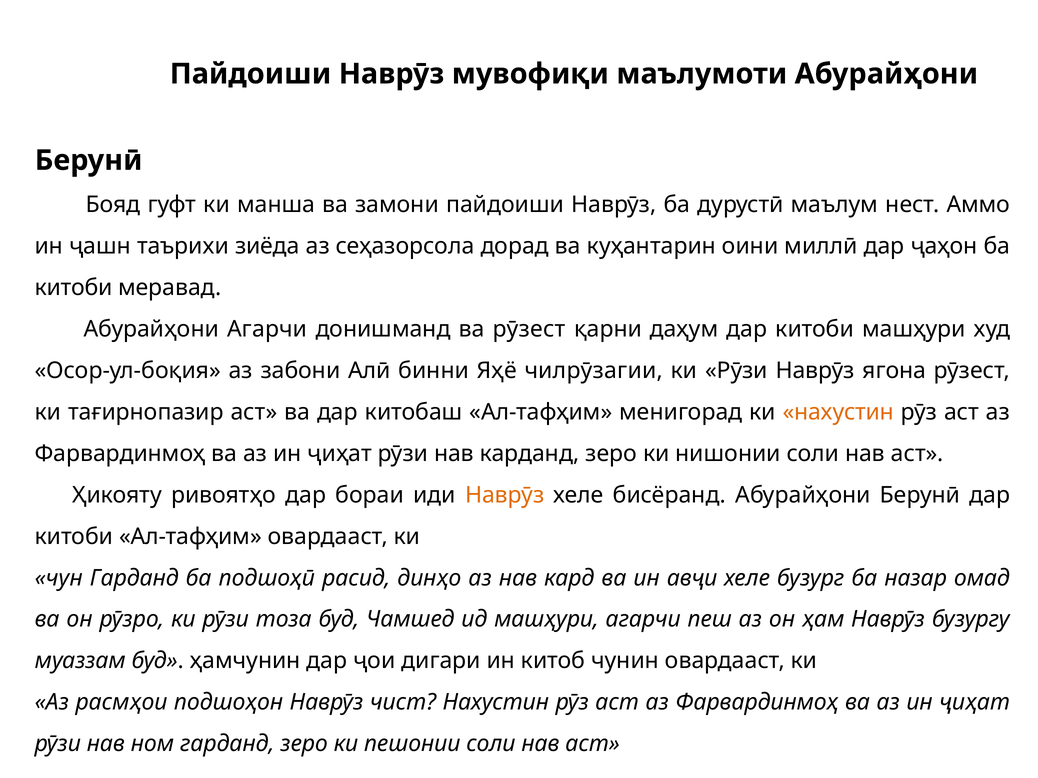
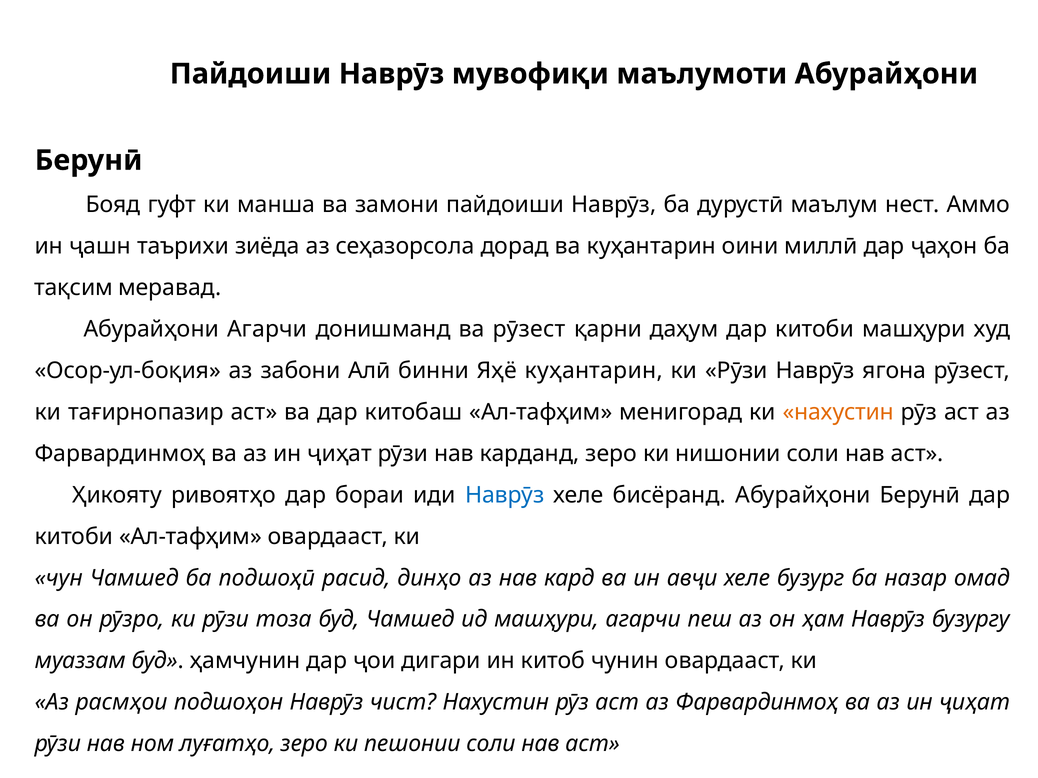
китоби at (74, 288): китоби -> тақсим
Яҳё чилрӯзагии: чилрӯзагии -> куҳантарин
Наврӯз at (505, 495) colour: orange -> blue
чун Гарданд: Гарданд -> Чамшед
ном гарданд: гарданд -> луғатҳо
